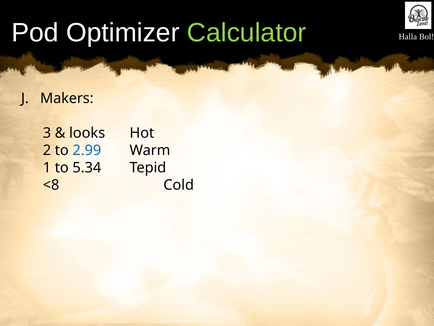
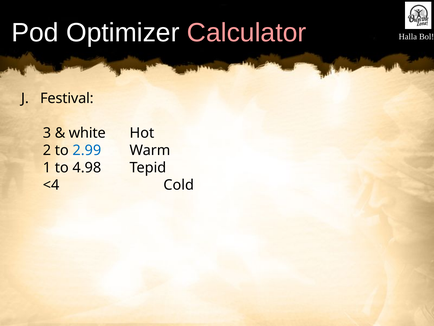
Calculator colour: light green -> pink
Makers: Makers -> Festival
looks: looks -> white
5.34: 5.34 -> 4.98
<8: <8 -> <4
